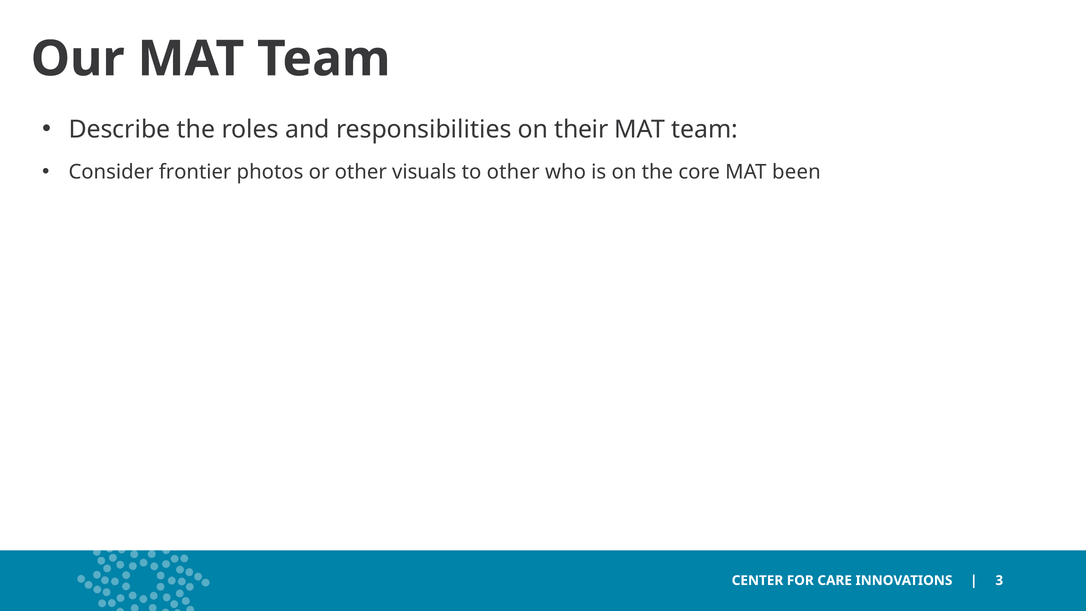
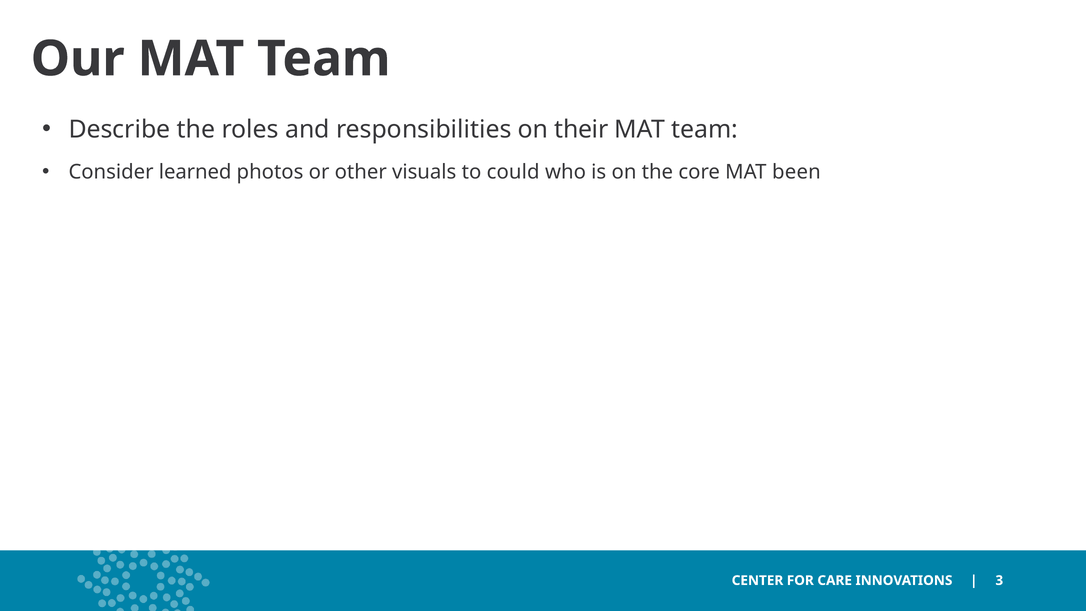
frontier: frontier -> learned
to other: other -> could
